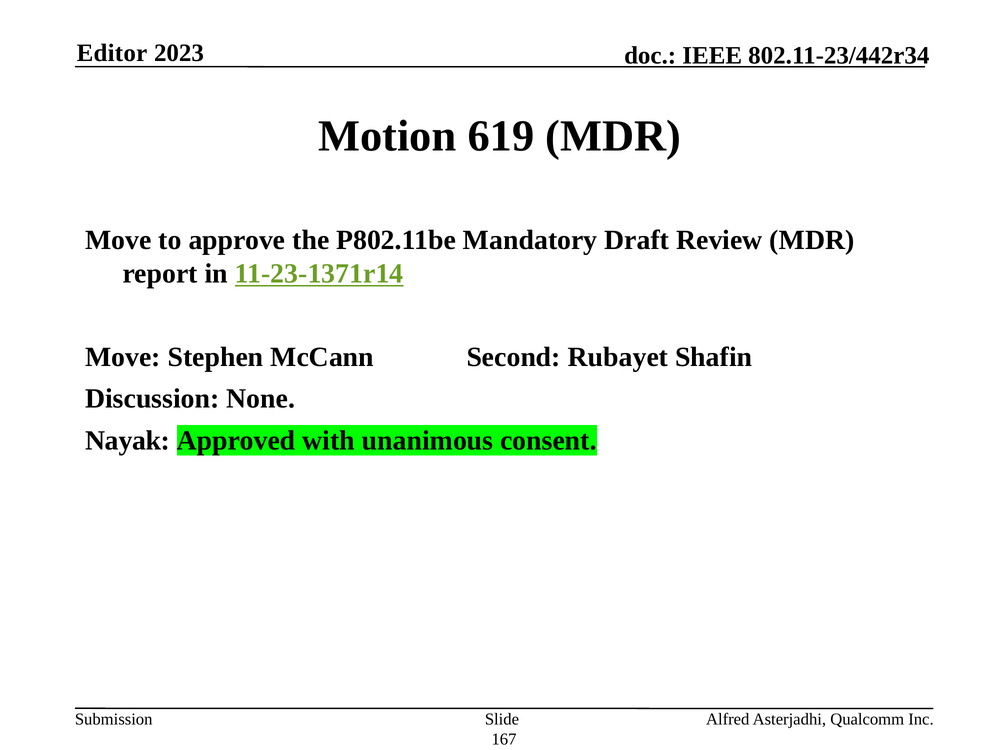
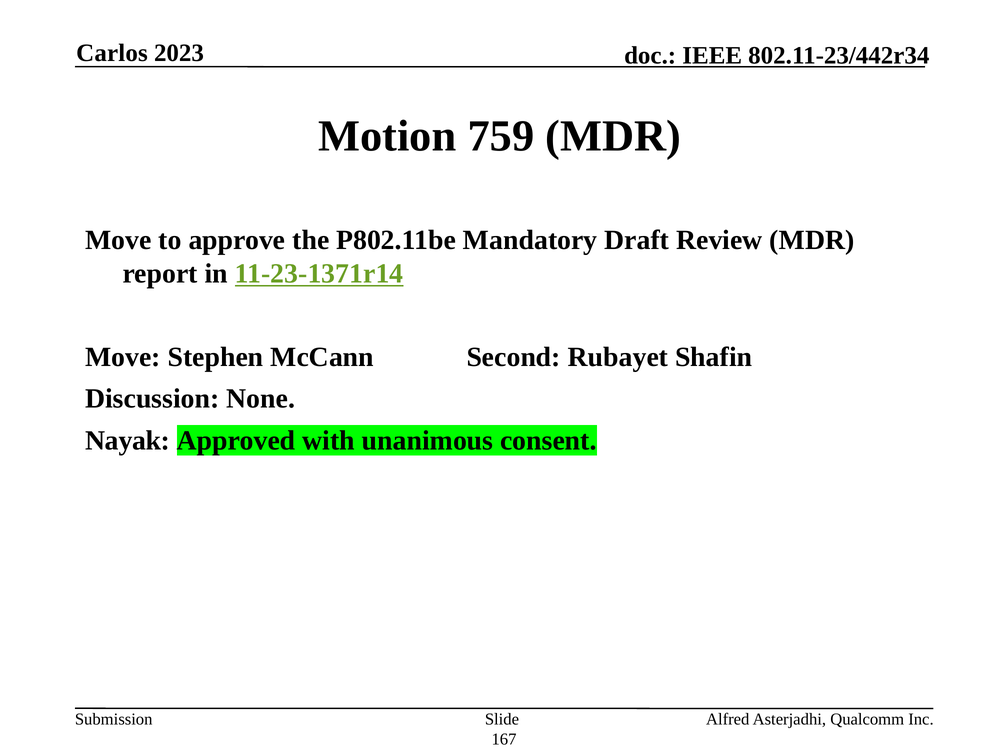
Editor: Editor -> Carlos
619: 619 -> 759
